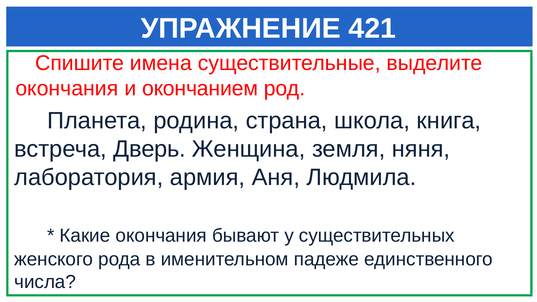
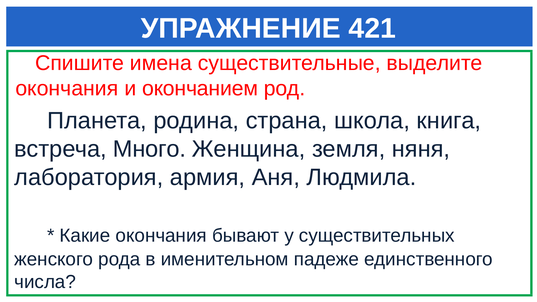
Дверь: Дверь -> Много
